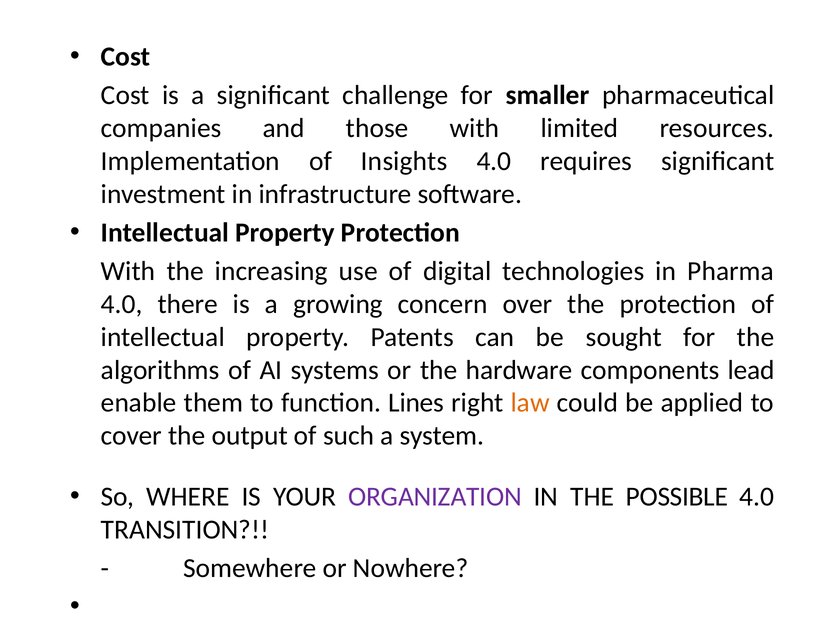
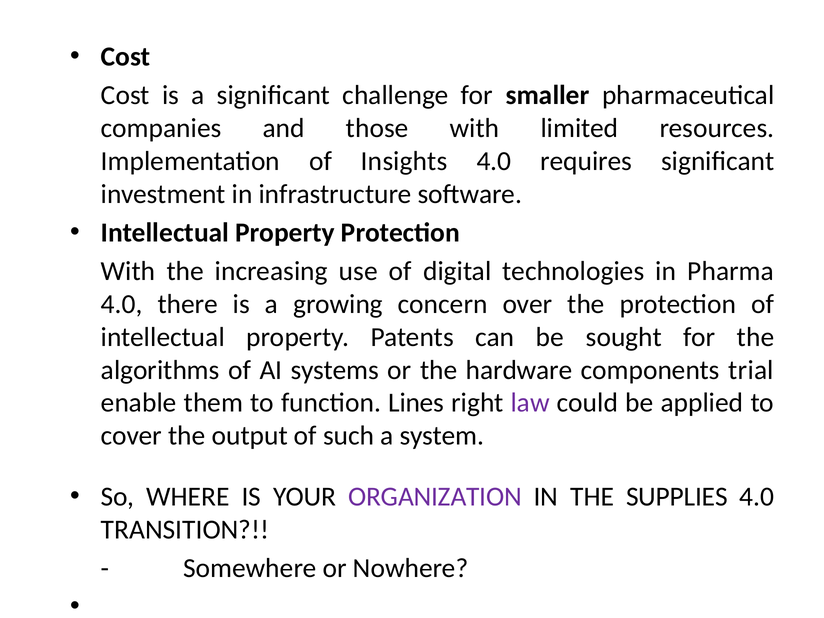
lead: lead -> trial
law colour: orange -> purple
POSSIBLE: POSSIBLE -> SUPPLIES
